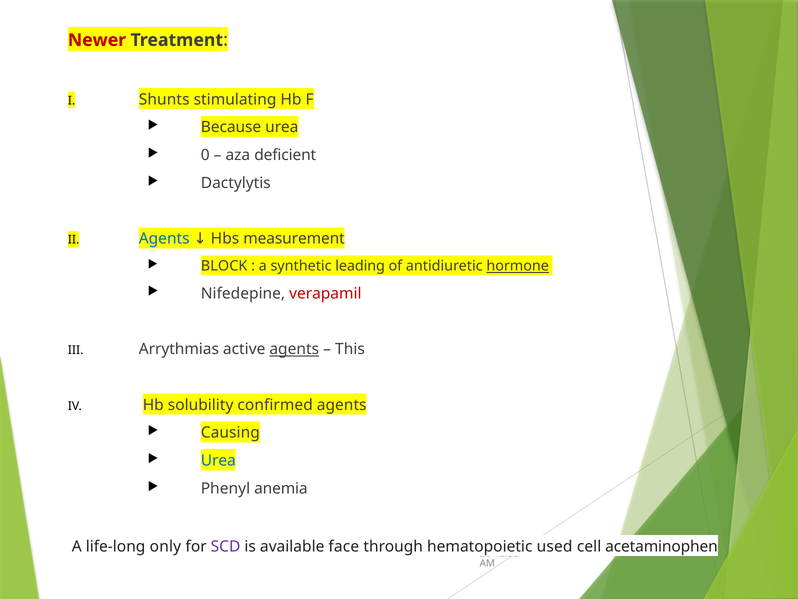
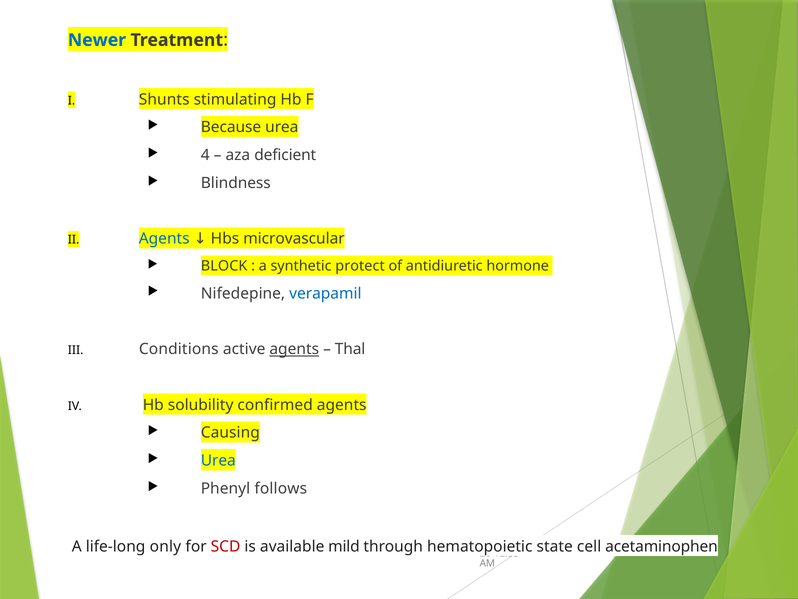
Newer colour: red -> blue
0: 0 -> 4
Dactylytis: Dactylytis -> Blindness
measurement: measurement -> microvascular
leading: leading -> protect
hormone underline: present -> none
verapamil colour: red -> blue
Arrythmias: Arrythmias -> Conditions
This: This -> Thal
anemia: anemia -> follows
SCD colour: purple -> red
face: face -> mild
used: used -> state
